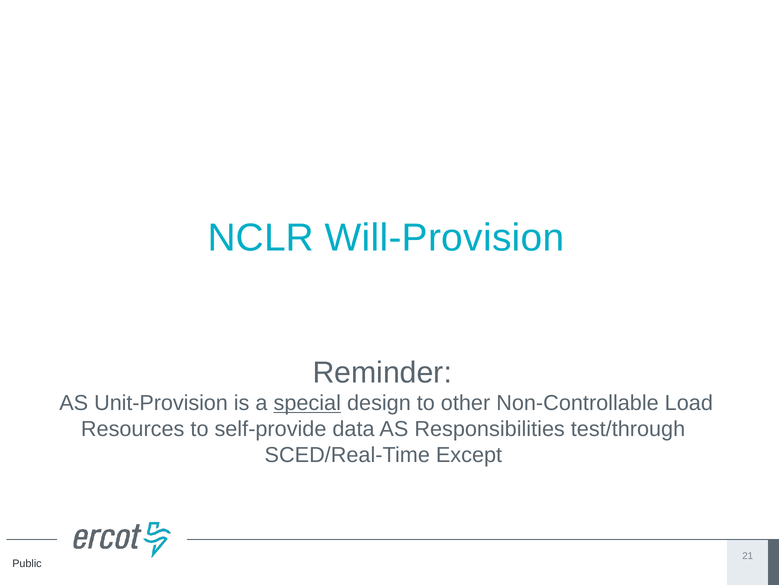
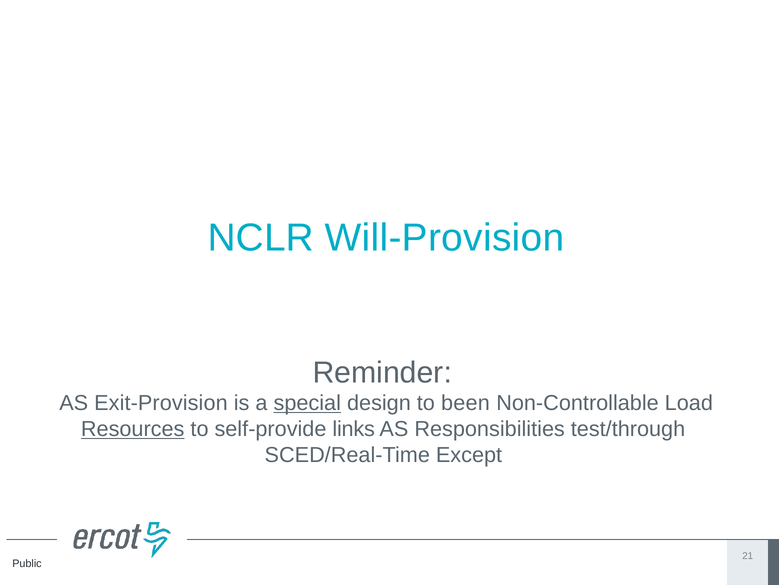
Unit-Provision: Unit-Provision -> Exit-Provision
other: other -> been
Resources underline: none -> present
data: data -> links
